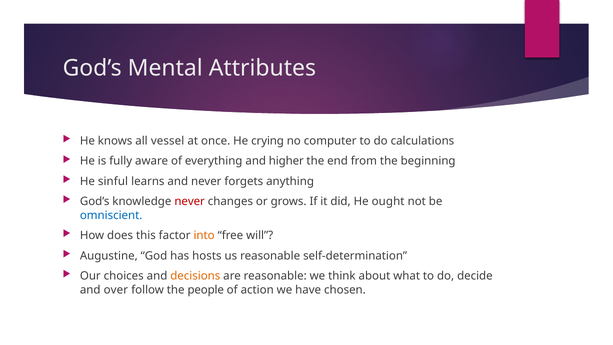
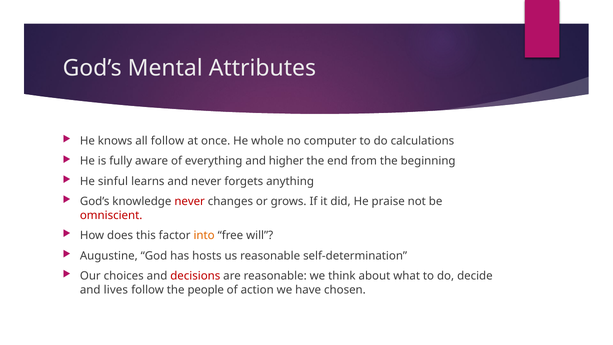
all vessel: vessel -> follow
crying: crying -> whole
ought: ought -> praise
omniscient colour: blue -> red
decisions colour: orange -> red
over: over -> lives
